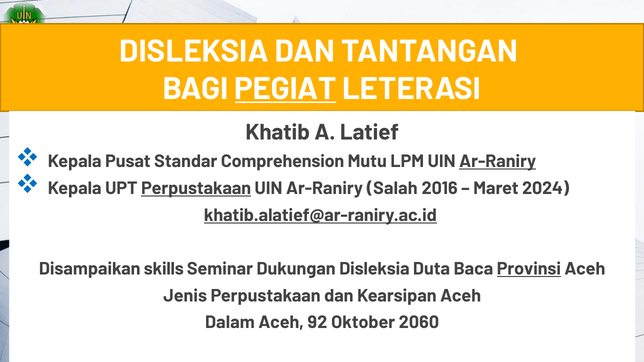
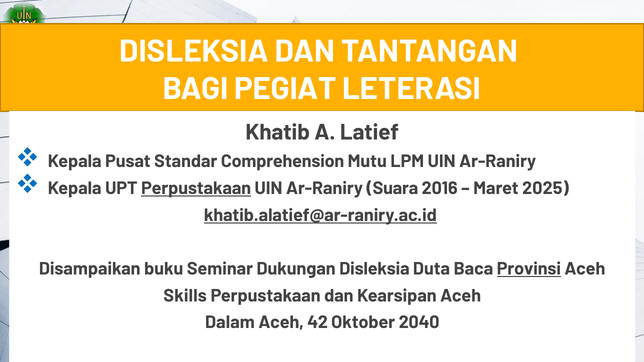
PEGIAT underline: present -> none
Ar-Raniry at (498, 162) underline: present -> none
Salah: Salah -> Suara
2024: 2024 -> 2025
skills: skills -> buku
Jenis: Jenis -> Skills
92: 92 -> 42
2060: 2060 -> 2040
